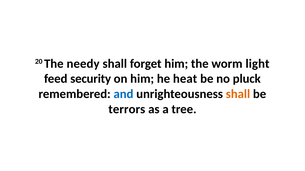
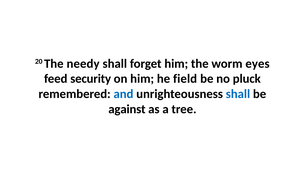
light: light -> eyes
heat: heat -> field
shall at (238, 94) colour: orange -> blue
terrors: terrors -> against
